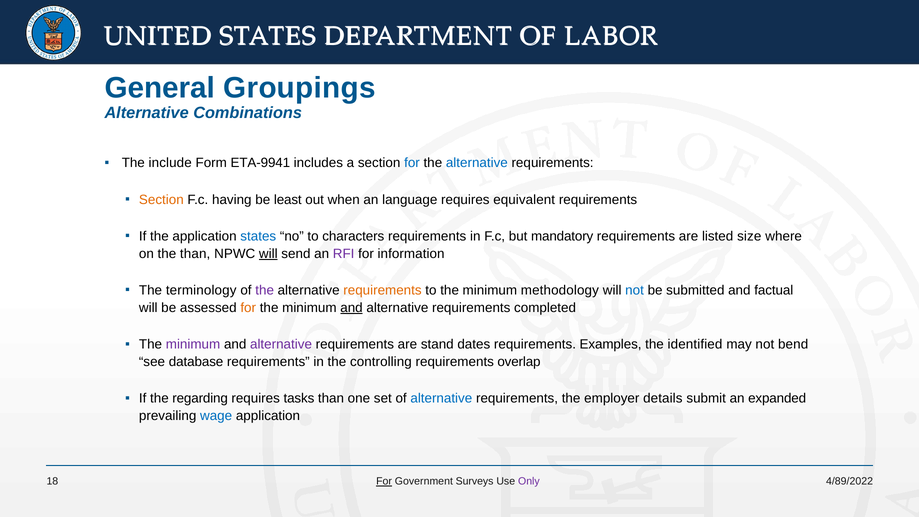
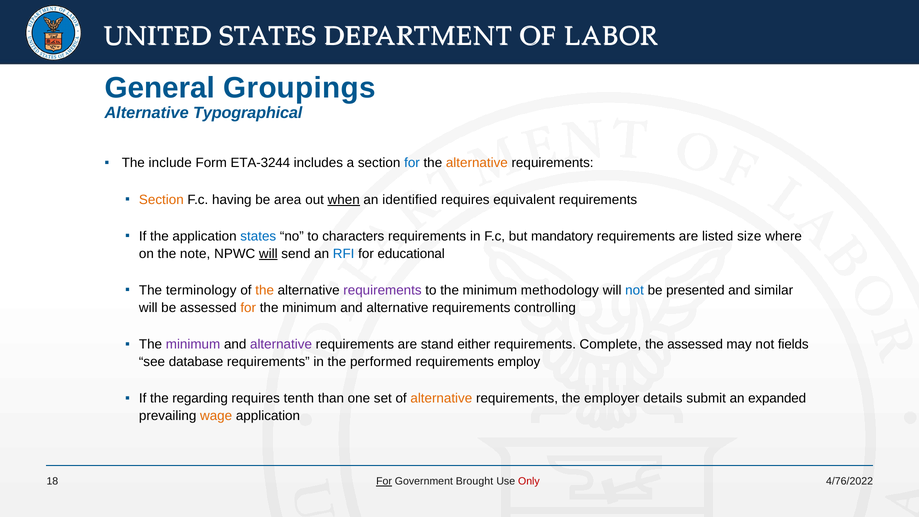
Combinations: Combinations -> Typographical
ETA-9941: ETA-9941 -> ETA-3244
alternative at (477, 163) colour: blue -> orange
least: least -> area
when underline: none -> present
language: language -> identified
the than: than -> note
RFI colour: purple -> blue
information: information -> educational
the at (265, 290) colour: purple -> orange
requirements at (382, 290) colour: orange -> purple
submitted: submitted -> presented
factual: factual -> similar
and at (352, 308) underline: present -> none
completed: completed -> controlling
dates: dates -> either
Examples: Examples -> Complete
the identified: identified -> assessed
bend: bend -> fields
controlling: controlling -> performed
overlap: overlap -> employ
tasks: tasks -> tenth
alternative at (441, 398) colour: blue -> orange
wage colour: blue -> orange
Surveys: Surveys -> Brought
Only colour: purple -> red
4/89/2022: 4/89/2022 -> 4/76/2022
